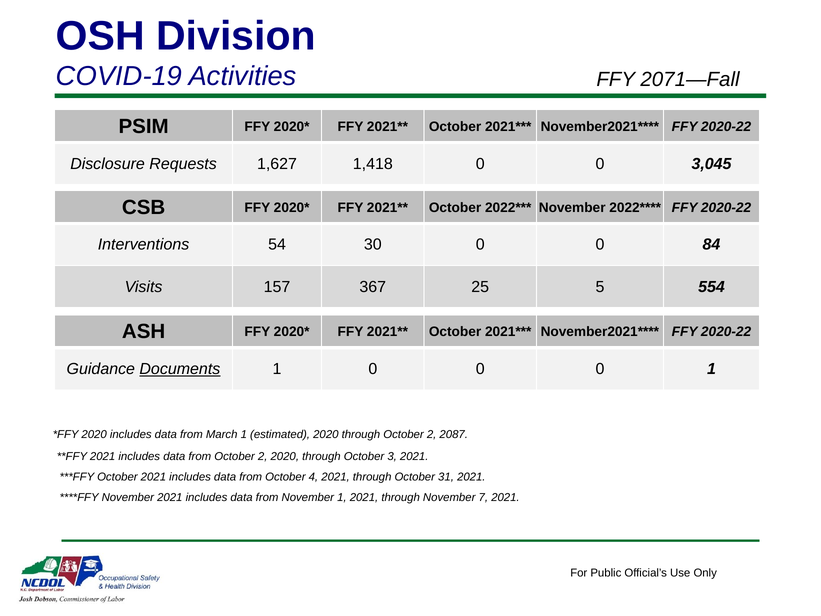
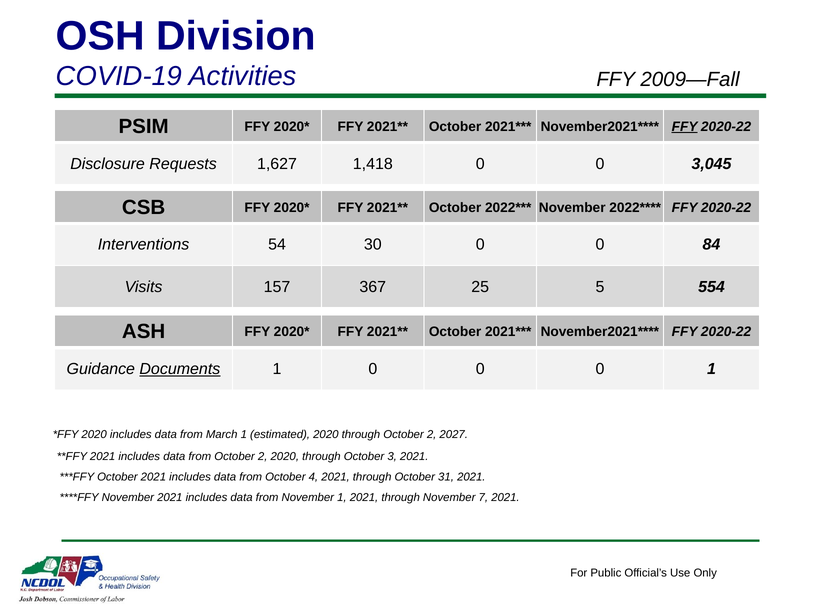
2071—Fall: 2071—Fall -> 2009—Fall
FFY at (685, 127) underline: none -> present
2087: 2087 -> 2027
